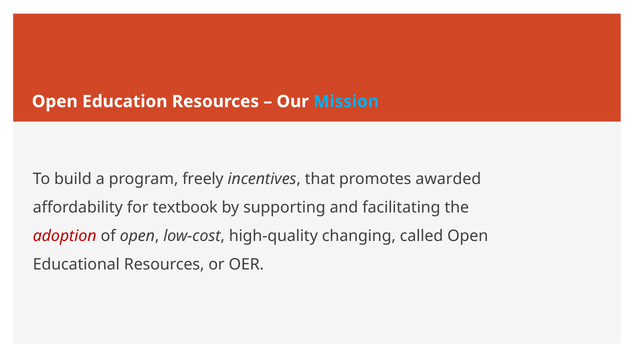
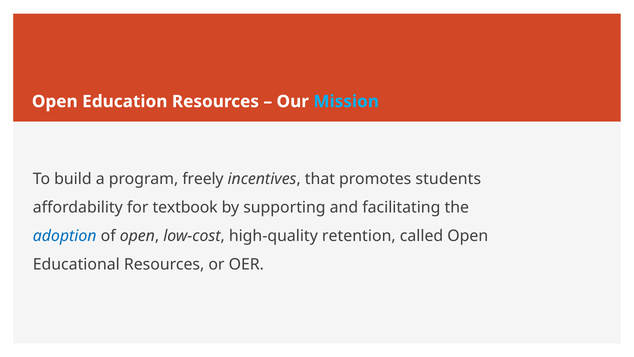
awarded: awarded -> students
adoption colour: red -> blue
changing: changing -> retention
